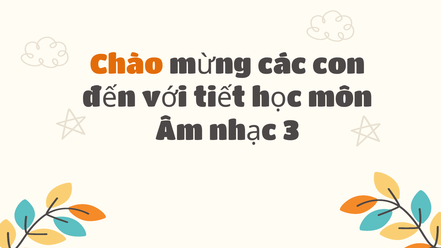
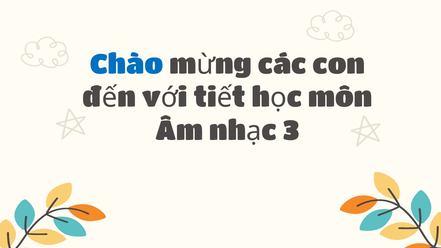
Chào colour: orange -> blue
